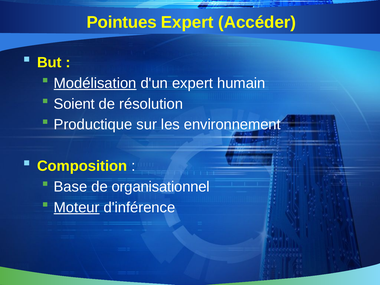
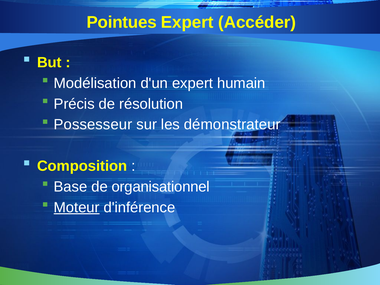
Modélisation underline: present -> none
Soient: Soient -> Précis
Productique: Productique -> Possesseur
environnement: environnement -> démonstrateur
